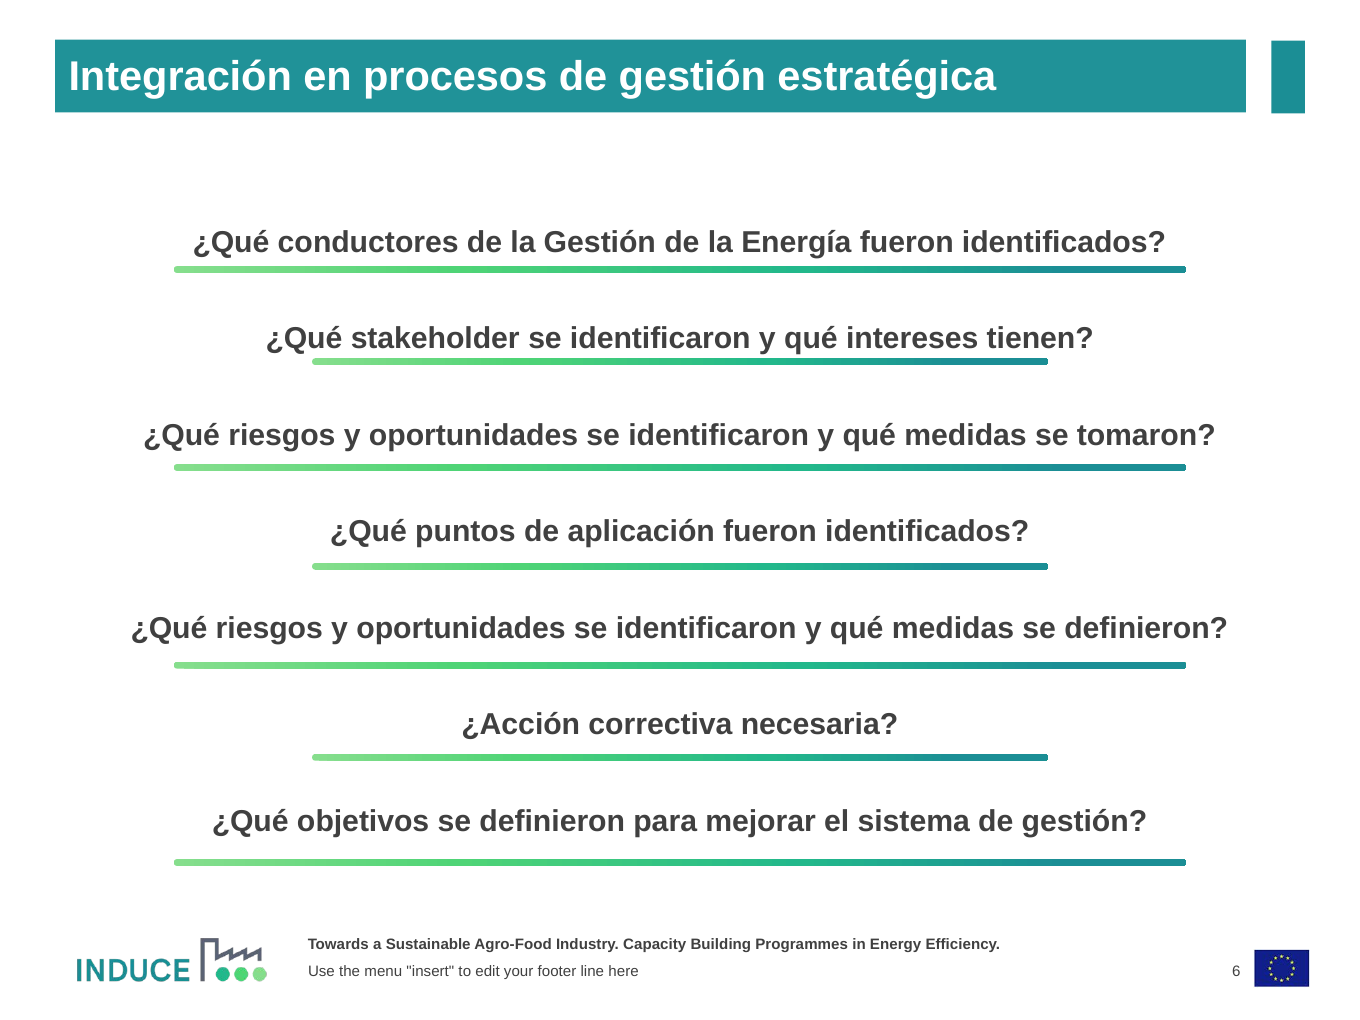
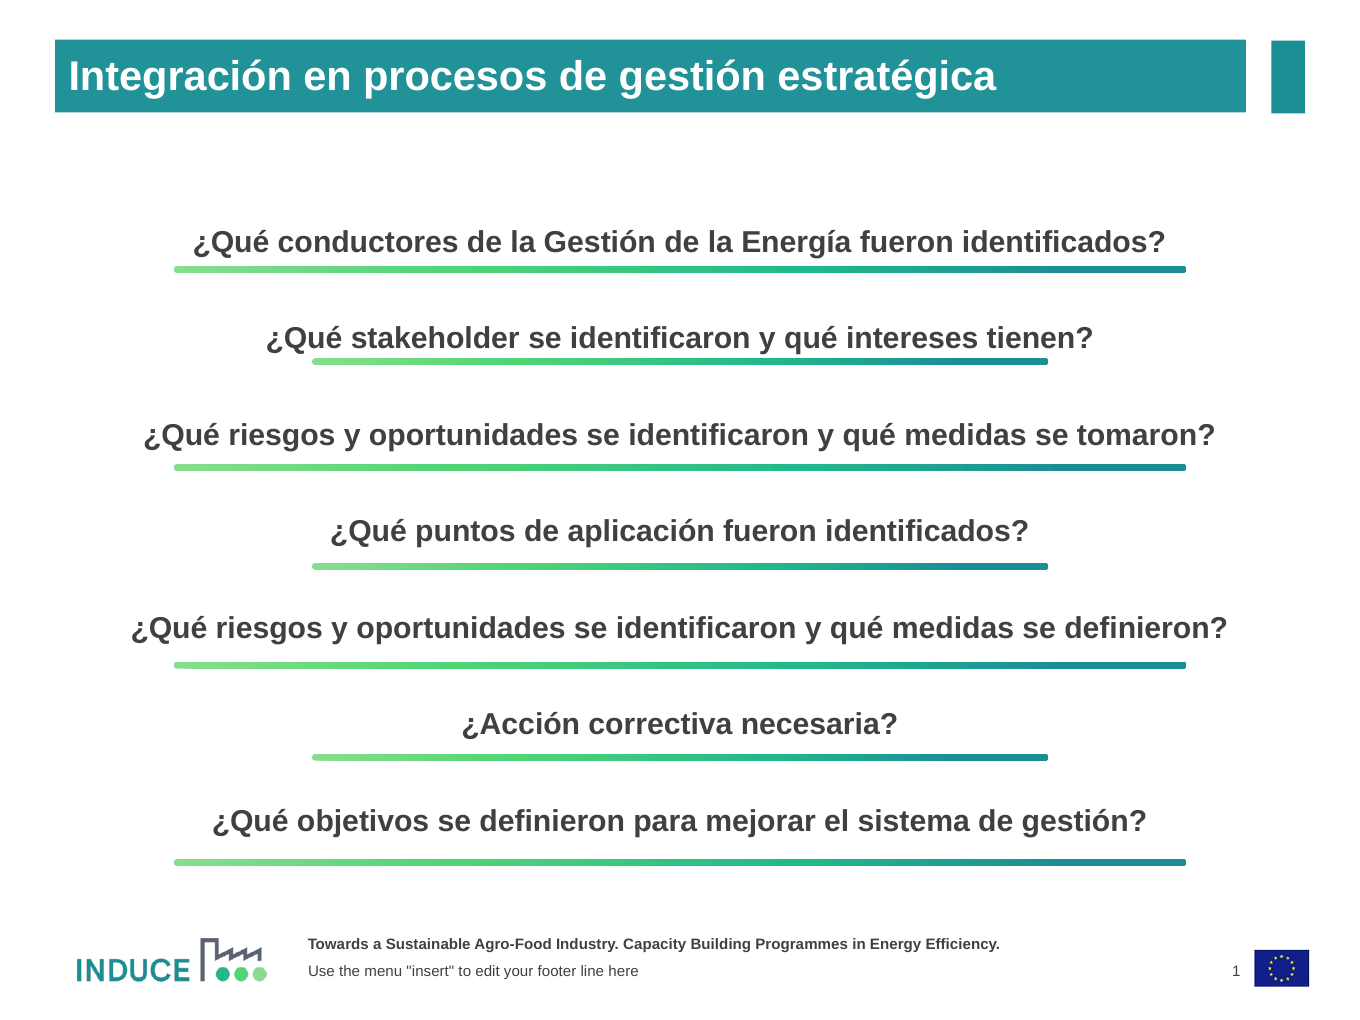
6: 6 -> 1
